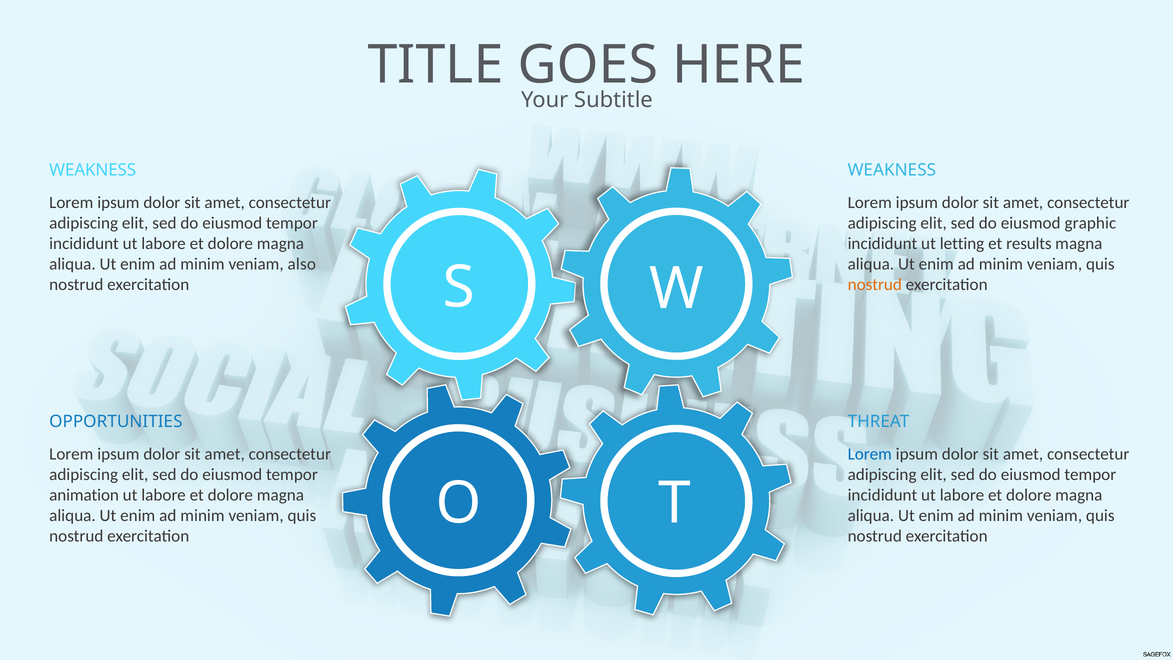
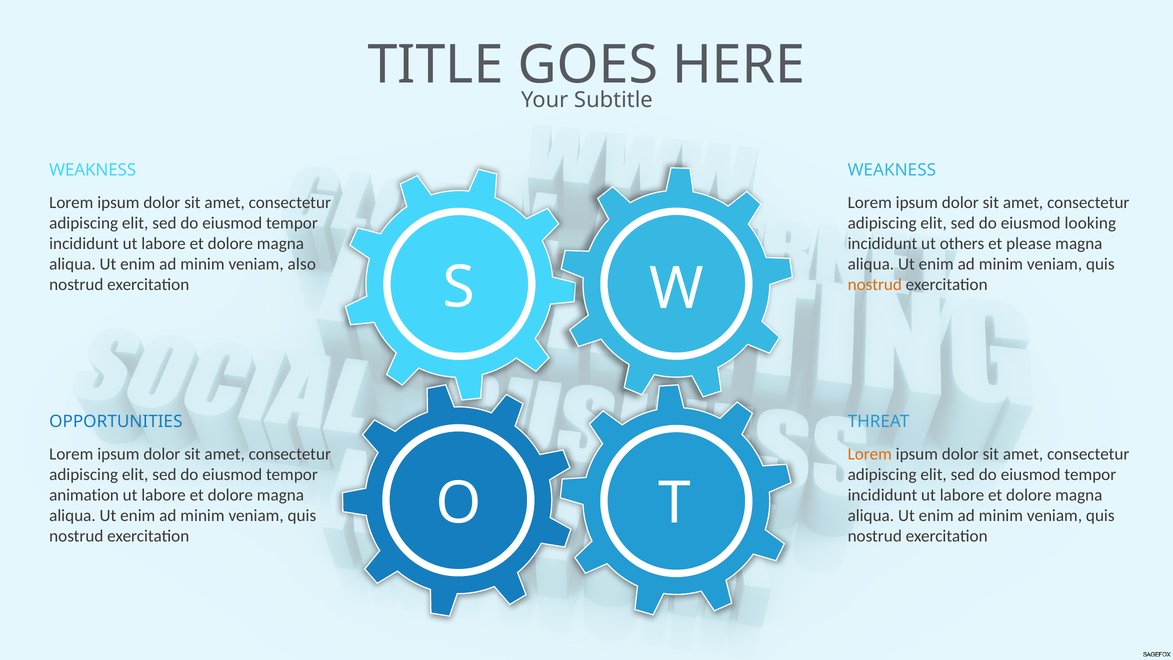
graphic: graphic -> looking
letting: letting -> others
results: results -> please
Lorem at (870, 454) colour: blue -> orange
